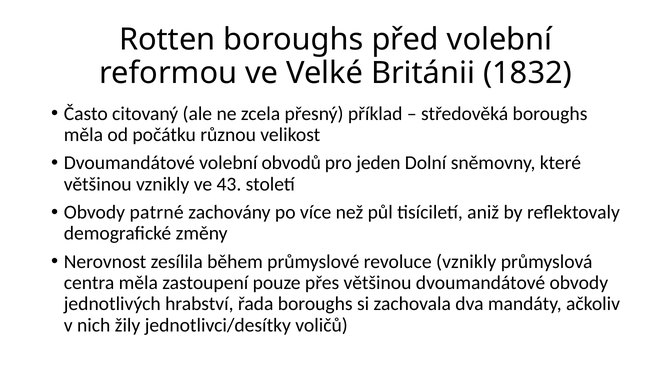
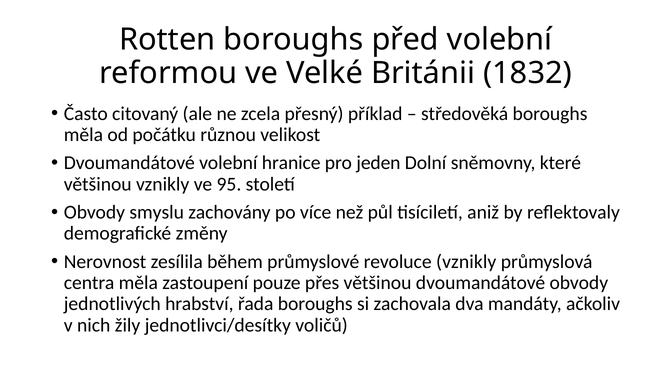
obvodů: obvodů -> hranice
43: 43 -> 95
patrné: patrné -> smyslu
